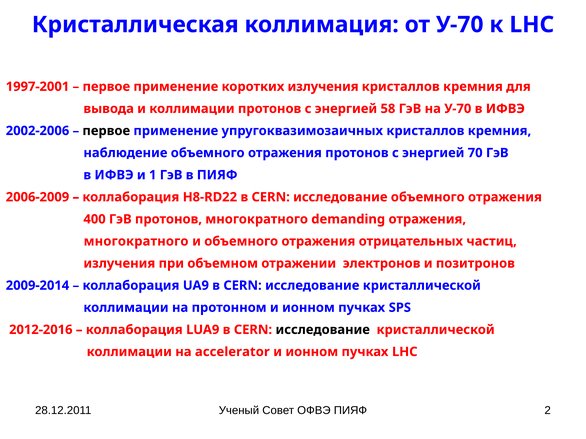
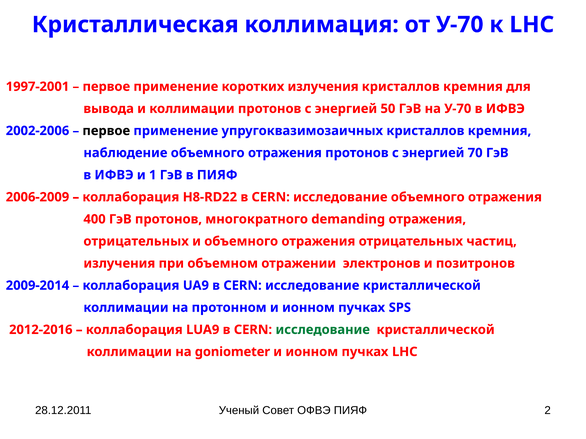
58: 58 -> 50
многократного at (136, 242): многократного -> отрицательных
исследование at (323, 330) colour: black -> green
accelerator: accelerator -> goniometer
